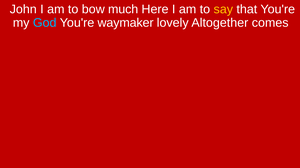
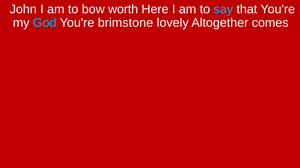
much: much -> worth
say colour: yellow -> light blue
waymaker: waymaker -> brimstone
